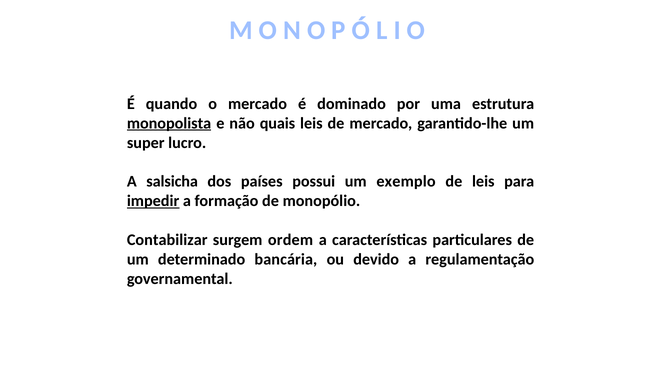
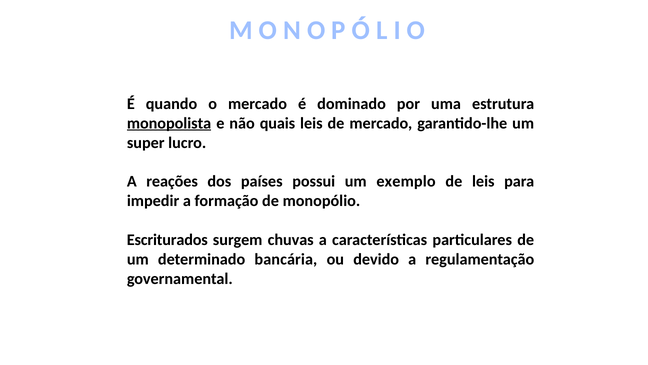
salsicha: salsicha -> reações
impedir underline: present -> none
Contabilizar: Contabilizar -> Escriturados
ordem: ordem -> chuvas
